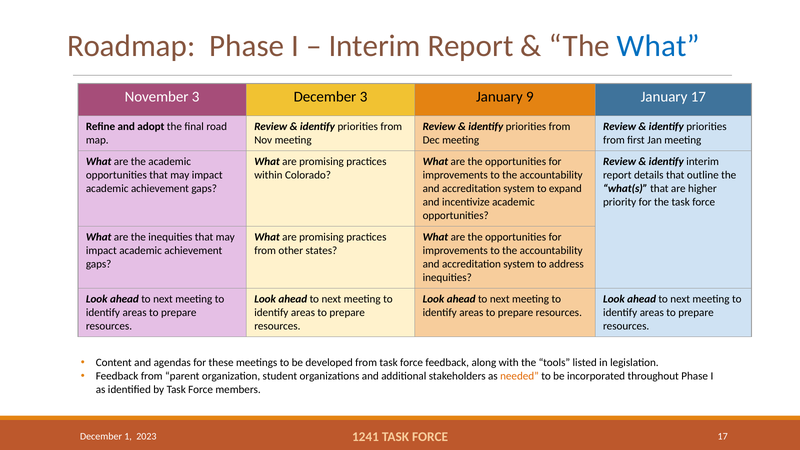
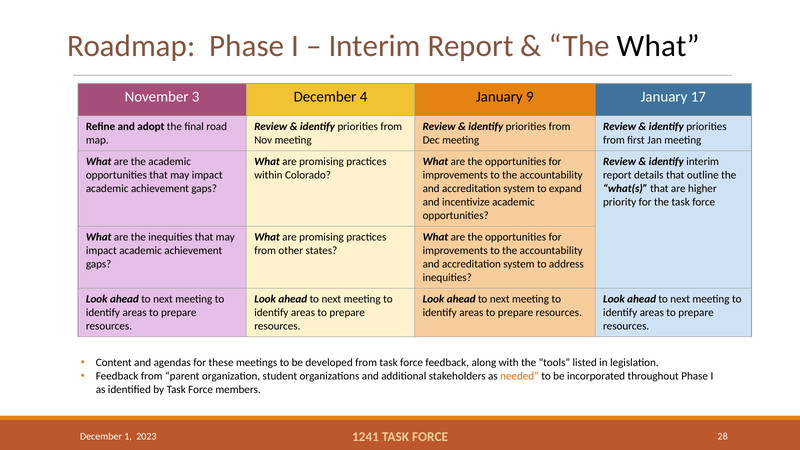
What at (658, 46) colour: blue -> black
December 3: 3 -> 4
FORCE 17: 17 -> 28
